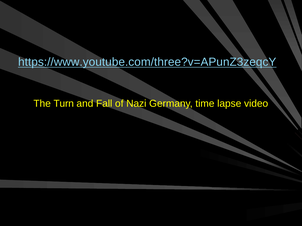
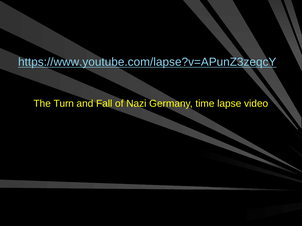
https://www.youtube.com/three?v=APunZ3zeqcY: https://www.youtube.com/three?v=APunZ3zeqcY -> https://www.youtube.com/lapse?v=APunZ3zeqcY
